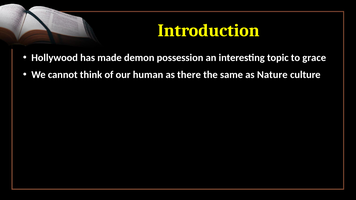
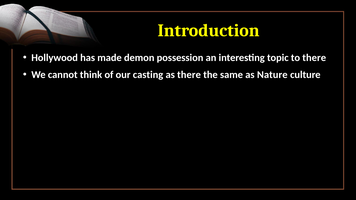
to grace: grace -> there
human: human -> casting
